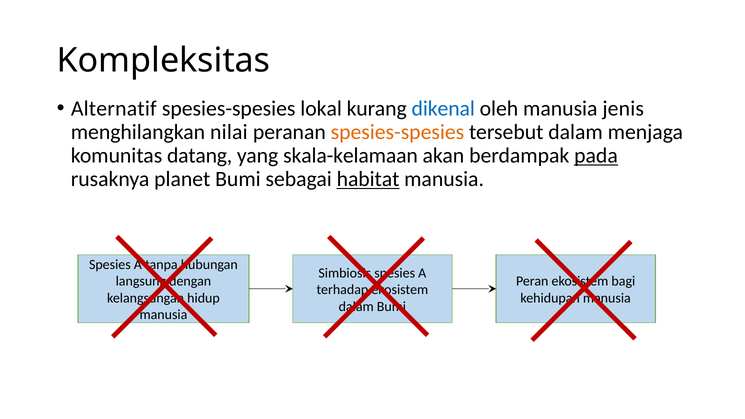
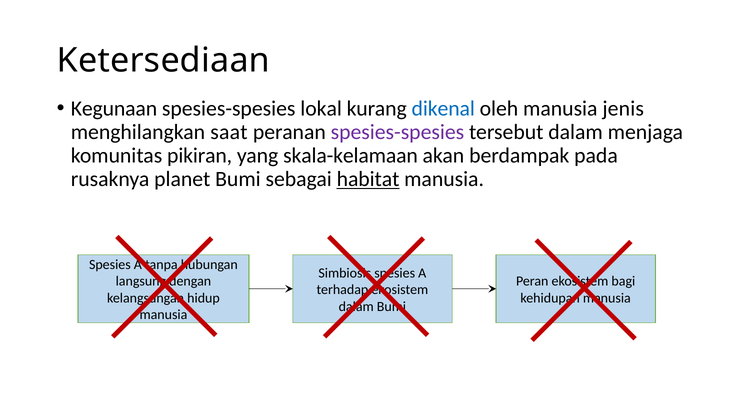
Kompleksitas: Kompleksitas -> Ketersediaan
Alternatif: Alternatif -> Kegunaan
nilai: nilai -> saat
spesies-spesies at (397, 132) colour: orange -> purple
datang: datang -> pikiran
pada underline: present -> none
